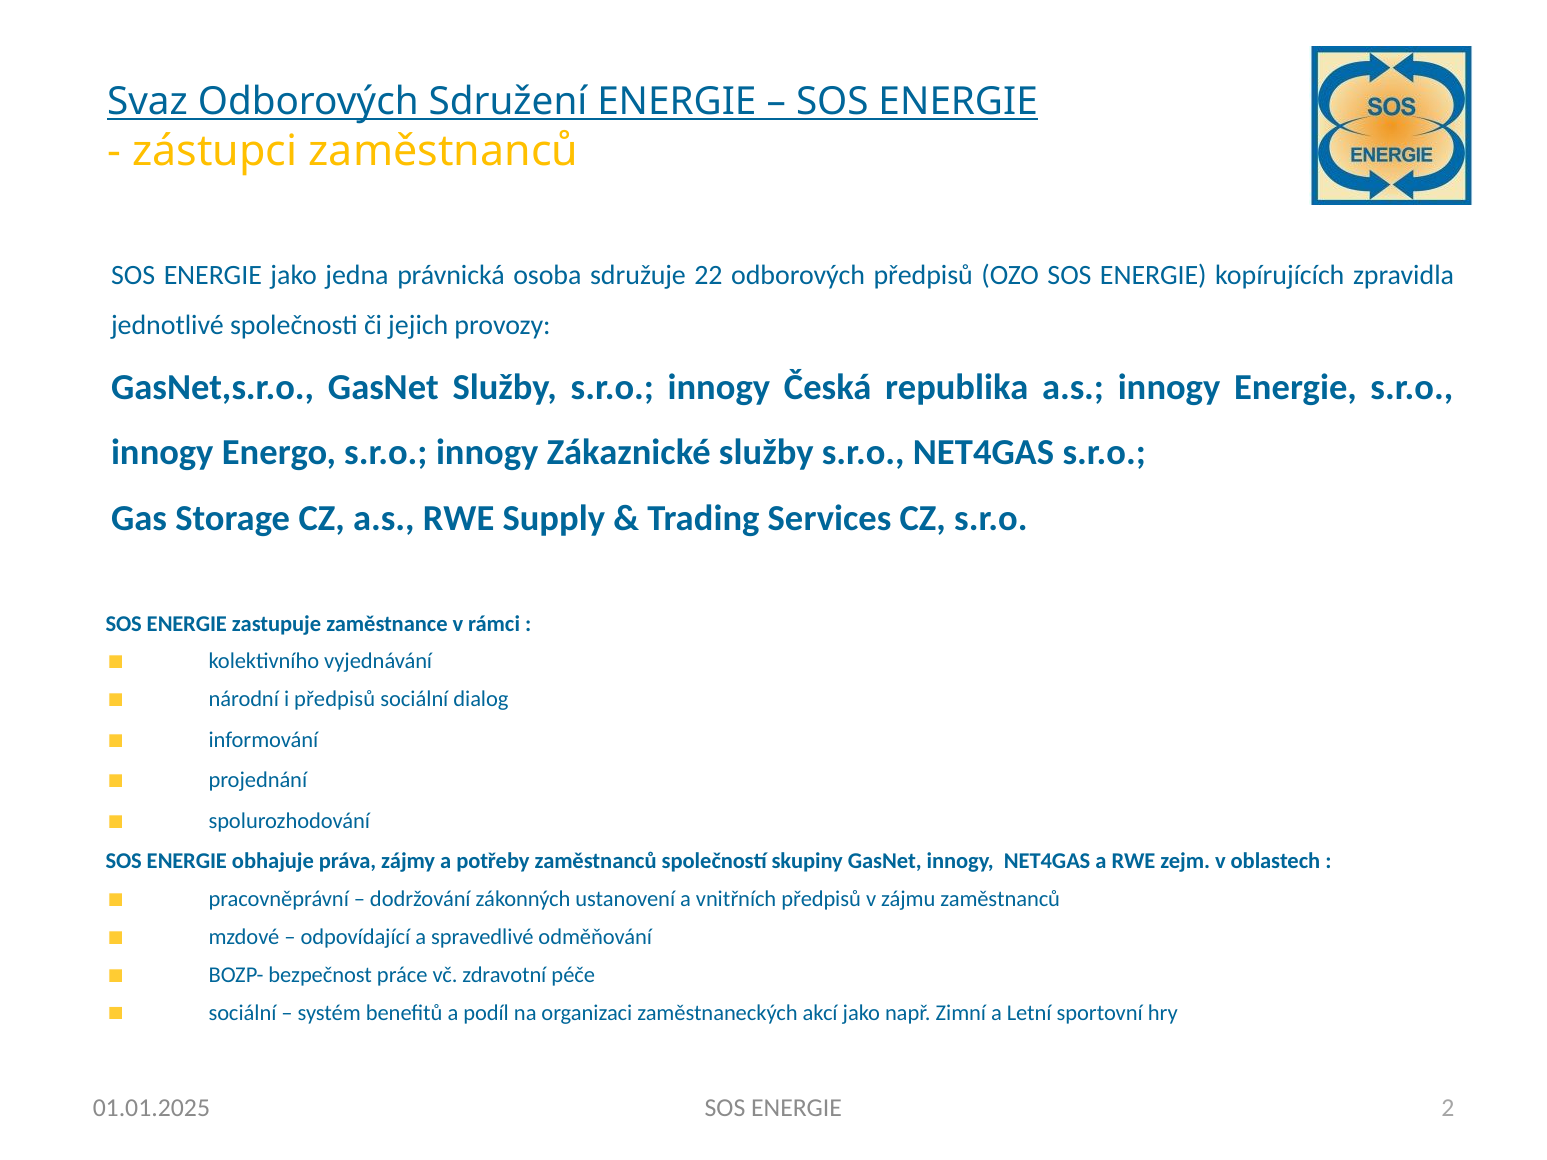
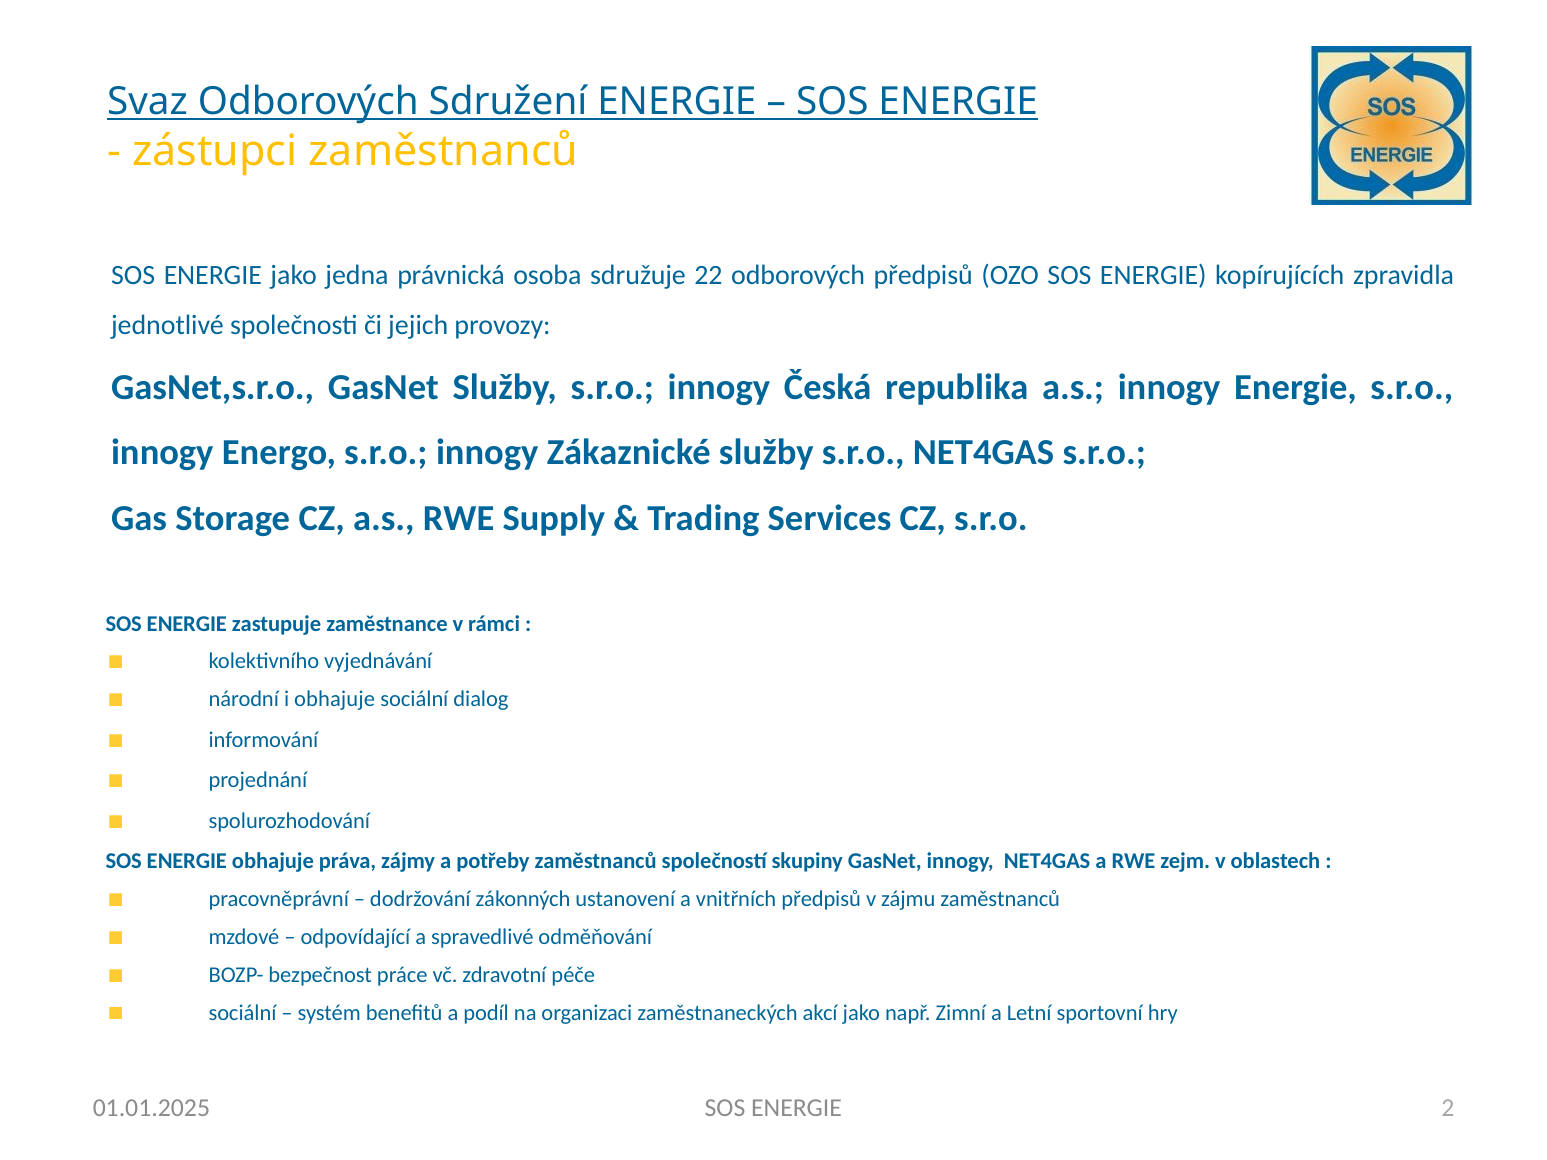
i předpisů: předpisů -> obhajuje
